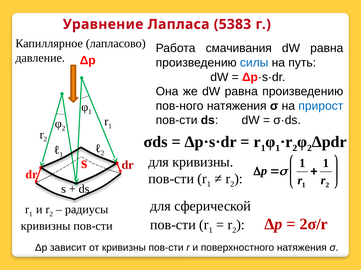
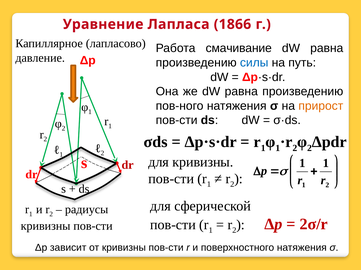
5383: 5383 -> 1866
смачивания: смачивания -> смачивание
прирост colour: blue -> orange
